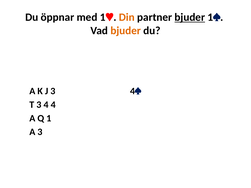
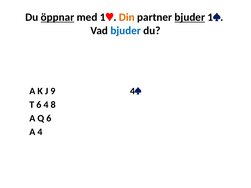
öppnar underline: none -> present
bjuder at (126, 31) colour: orange -> blue
J 3: 3 -> 9
3 at (39, 105): 3 -> 6
4 4: 4 -> 8
Q 1: 1 -> 6
3 at (40, 132): 3 -> 4
